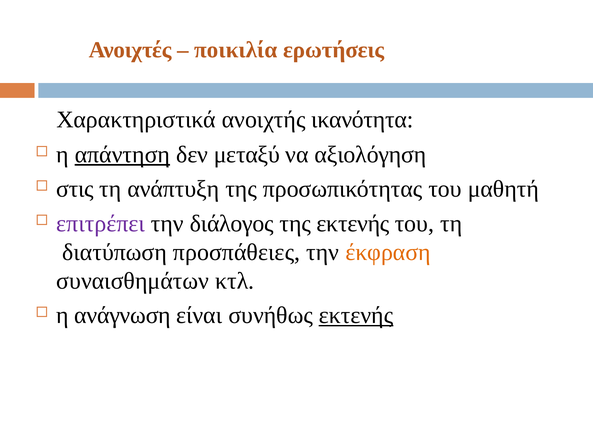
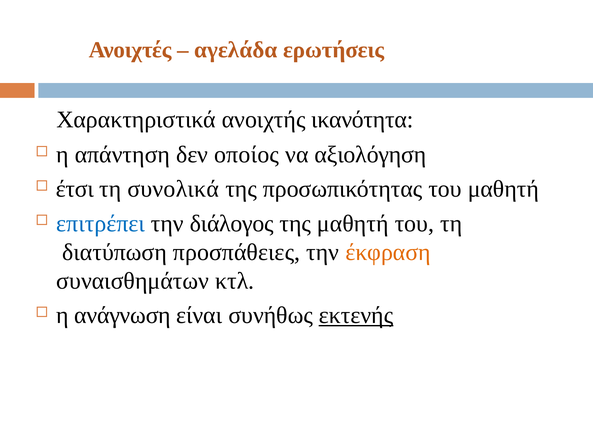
ποικιλία: ποικιλία -> αγελάδα
απάντηση underline: present -> none
μεταξύ: μεταξύ -> οποίος
στις: στις -> έτσι
ανάπτυξη: ανάπτυξη -> συνολικά
επιτρέπει colour: purple -> blue
της εκτενής: εκτενής -> μαθητή
